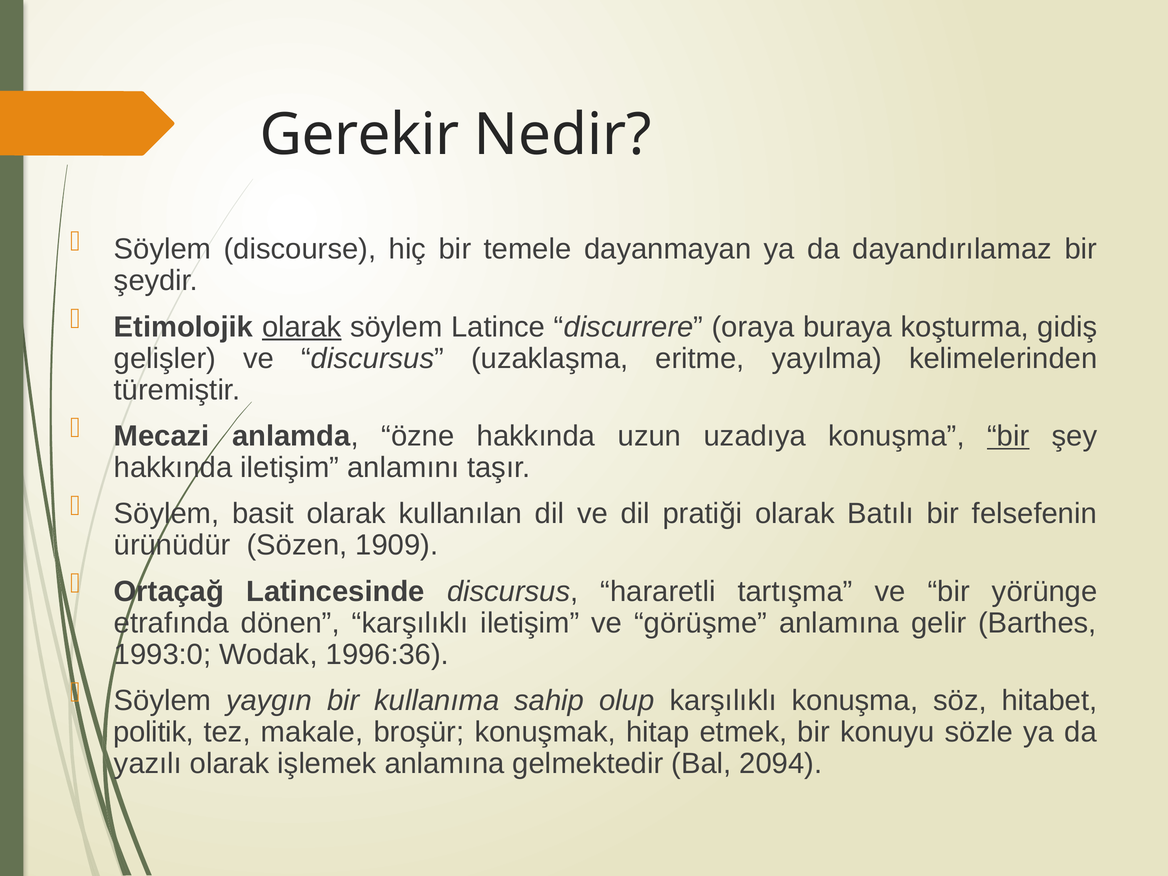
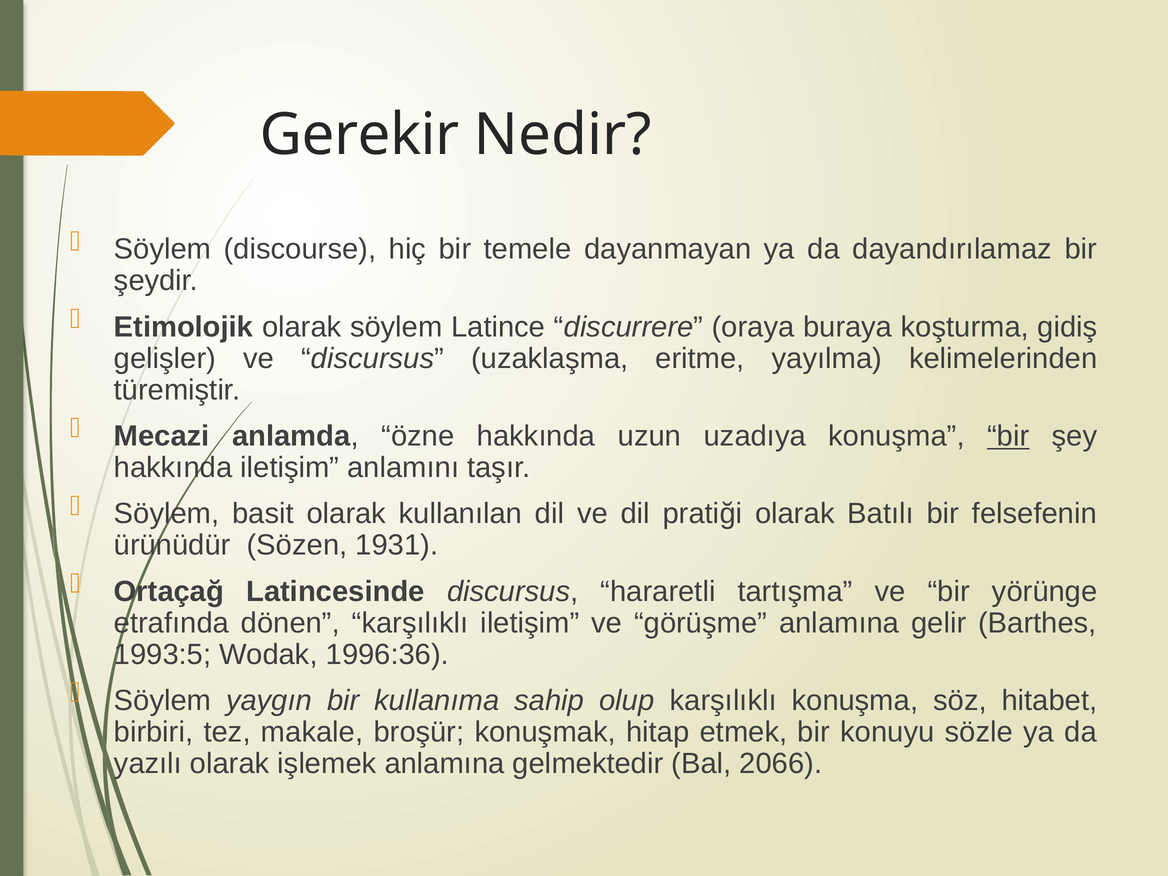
olarak at (302, 327) underline: present -> none
1909: 1909 -> 1931
1993:0: 1993:0 -> 1993:5
politik: politik -> birbiri
2094: 2094 -> 2066
